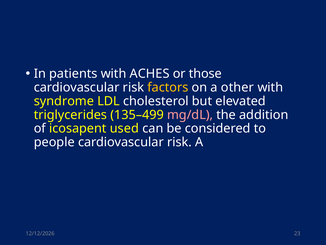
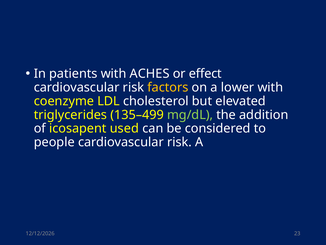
those: those -> effect
other: other -> lower
syndrome: syndrome -> coenzyme
mg/dL colour: pink -> light green
